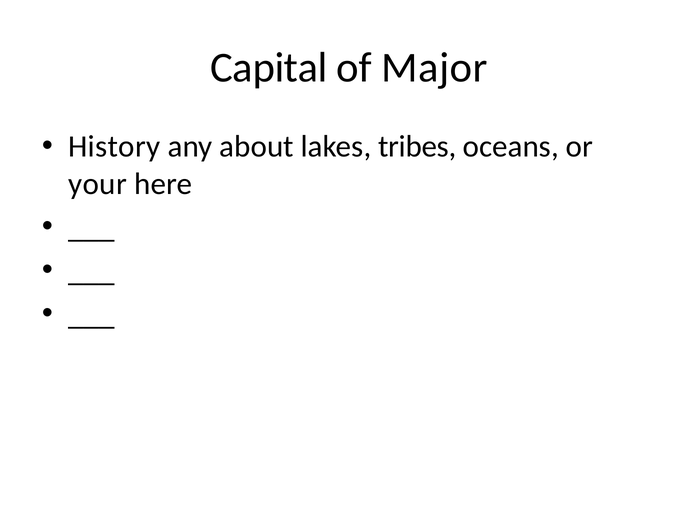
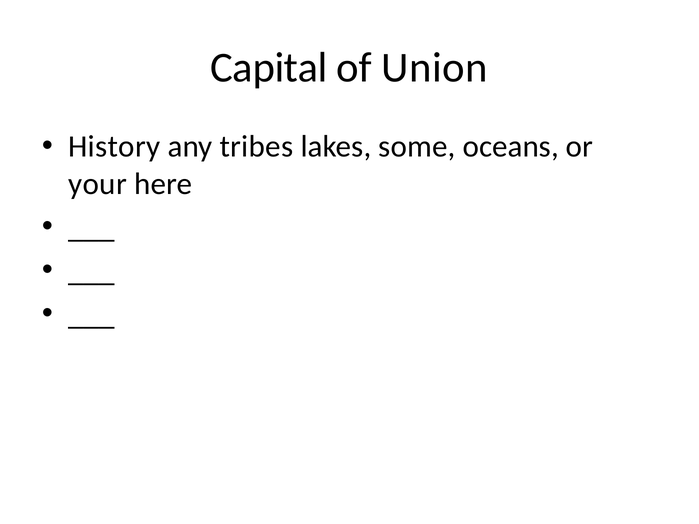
Major: Major -> Union
about: about -> tribes
tribes: tribes -> some
